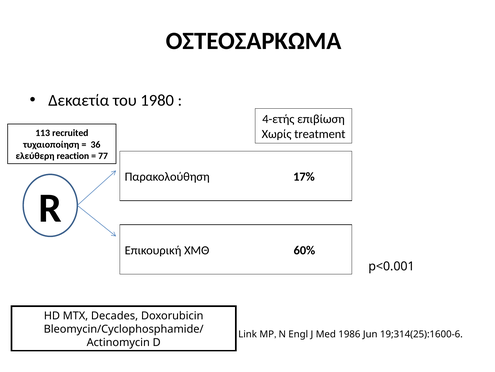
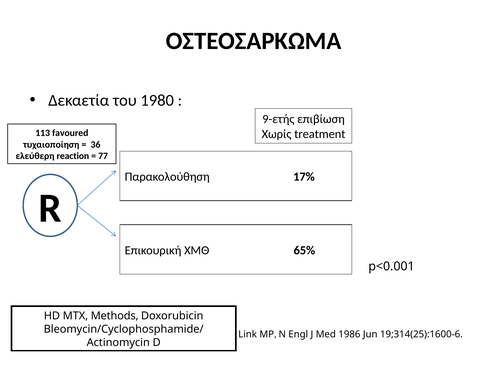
4-ετής: 4-ετής -> 9-ετής
recruited: recruited -> favoured
60%: 60% -> 65%
Decades: Decades -> Methods
